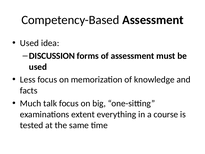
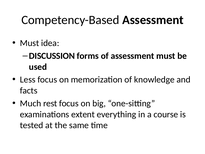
Used at (29, 43): Used -> Must
talk: talk -> rest
